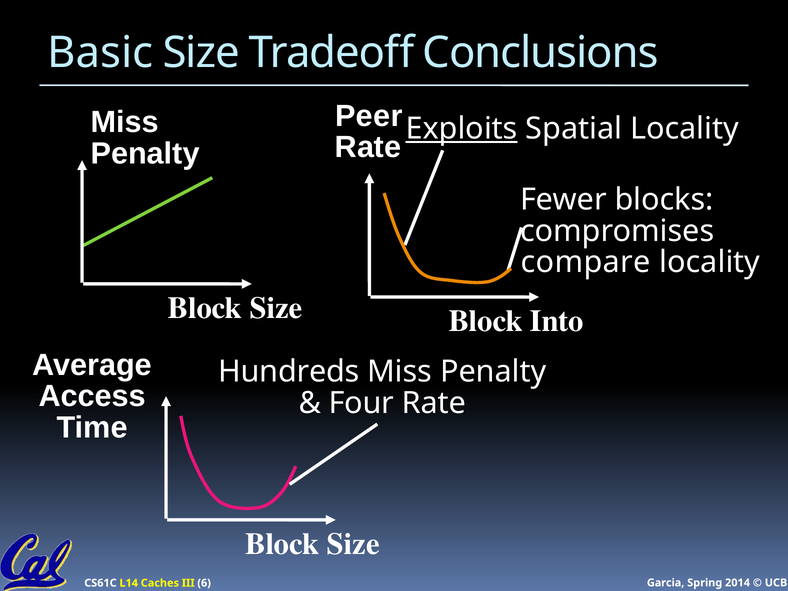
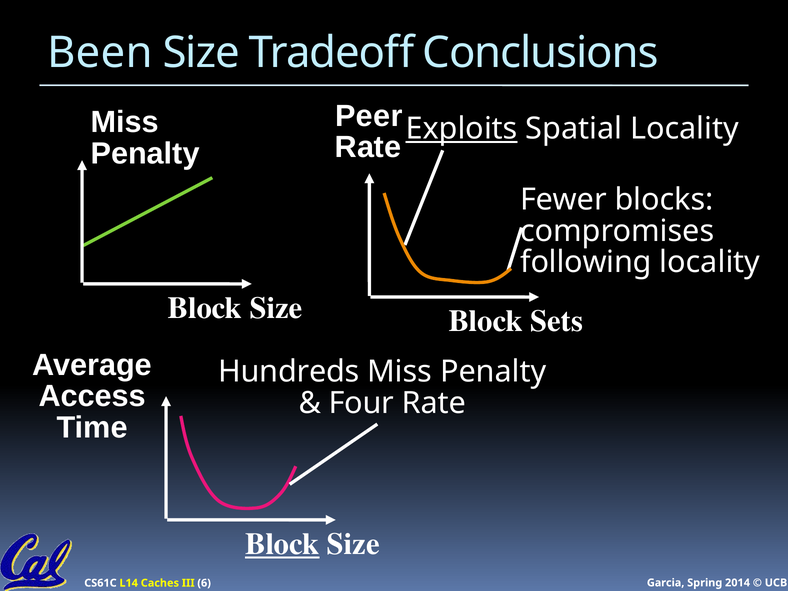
Basic: Basic -> Been
compare: compare -> following
Into: Into -> Sets
Block at (282, 544) underline: none -> present
